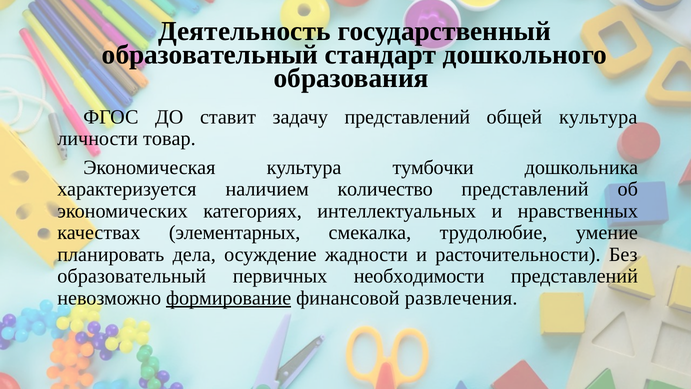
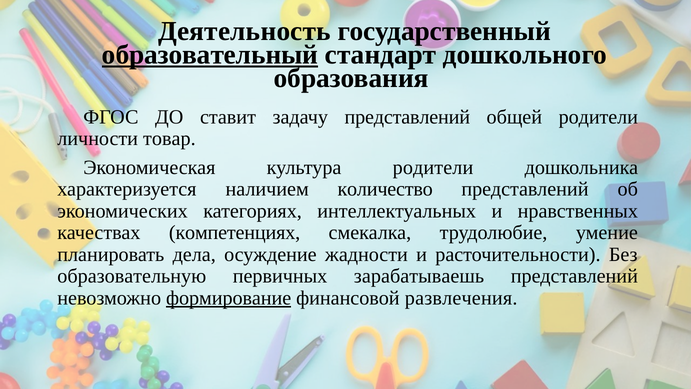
образовательный at (210, 55) underline: none -> present
общей культура: культура -> родители
культура тумбочки: тумбочки -> родители
элементарных: элементарных -> компетенциях
образовательный at (132, 276): образовательный -> образовательную
необходимости: необходимости -> зарабатываешь
